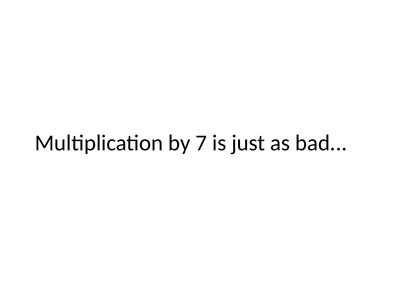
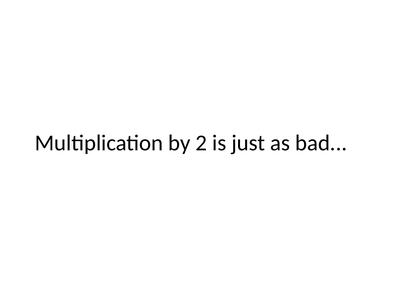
7: 7 -> 2
